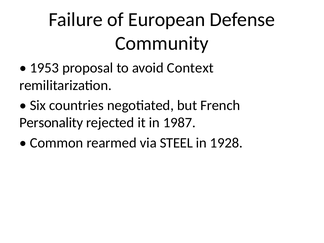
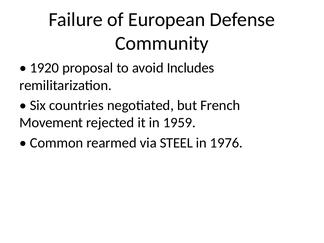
1953: 1953 -> 1920
Context: Context -> Includes
Personality: Personality -> Movement
1987: 1987 -> 1959
1928: 1928 -> 1976
